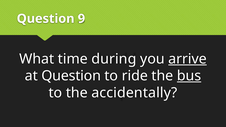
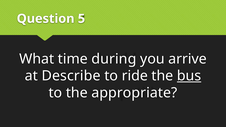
9: 9 -> 5
arrive underline: present -> none
at Question: Question -> Describe
accidentally: accidentally -> appropriate
